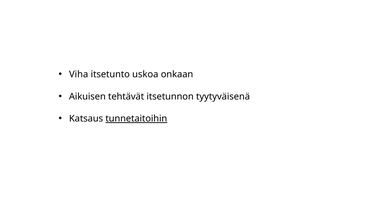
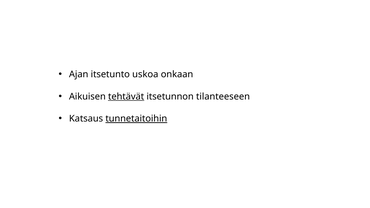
Viha: Viha -> Ajan
tehtävät underline: none -> present
tyytyväisenä: tyytyväisenä -> tilanteeseen
